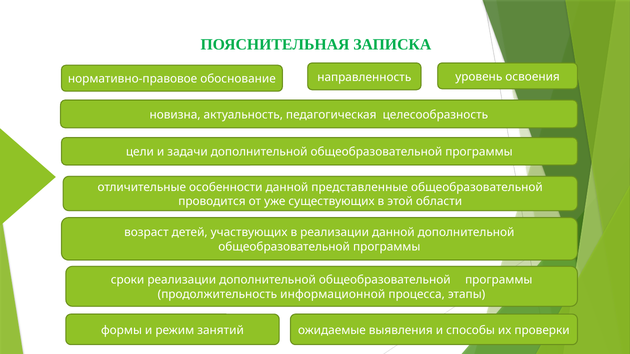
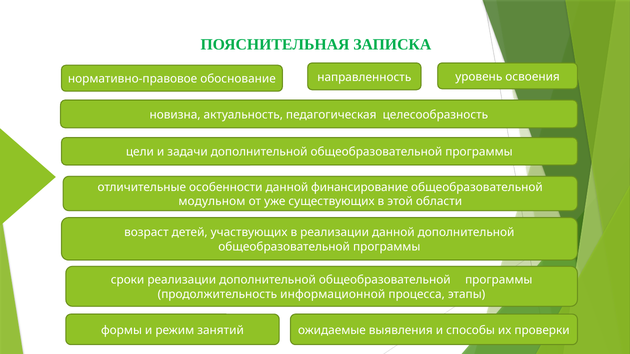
представленные: представленные -> финансирование
проводится: проводится -> модульном
